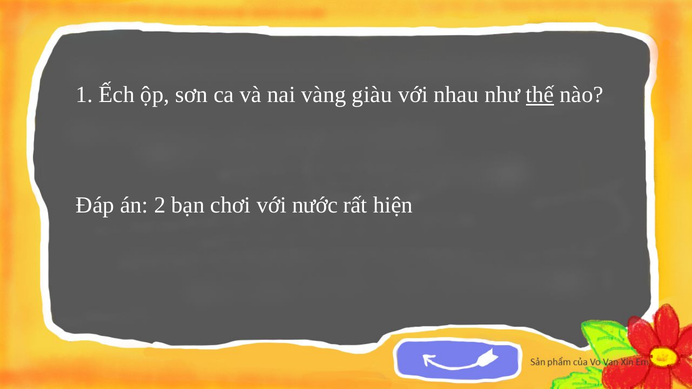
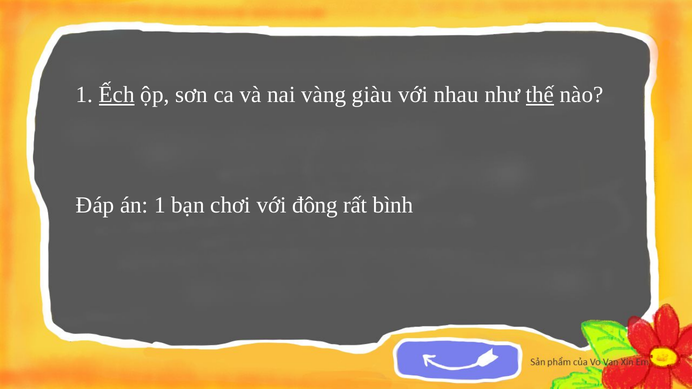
Ếch underline: none -> present
án 2: 2 -> 1
nước: nước -> đông
hiện: hiện -> bình
